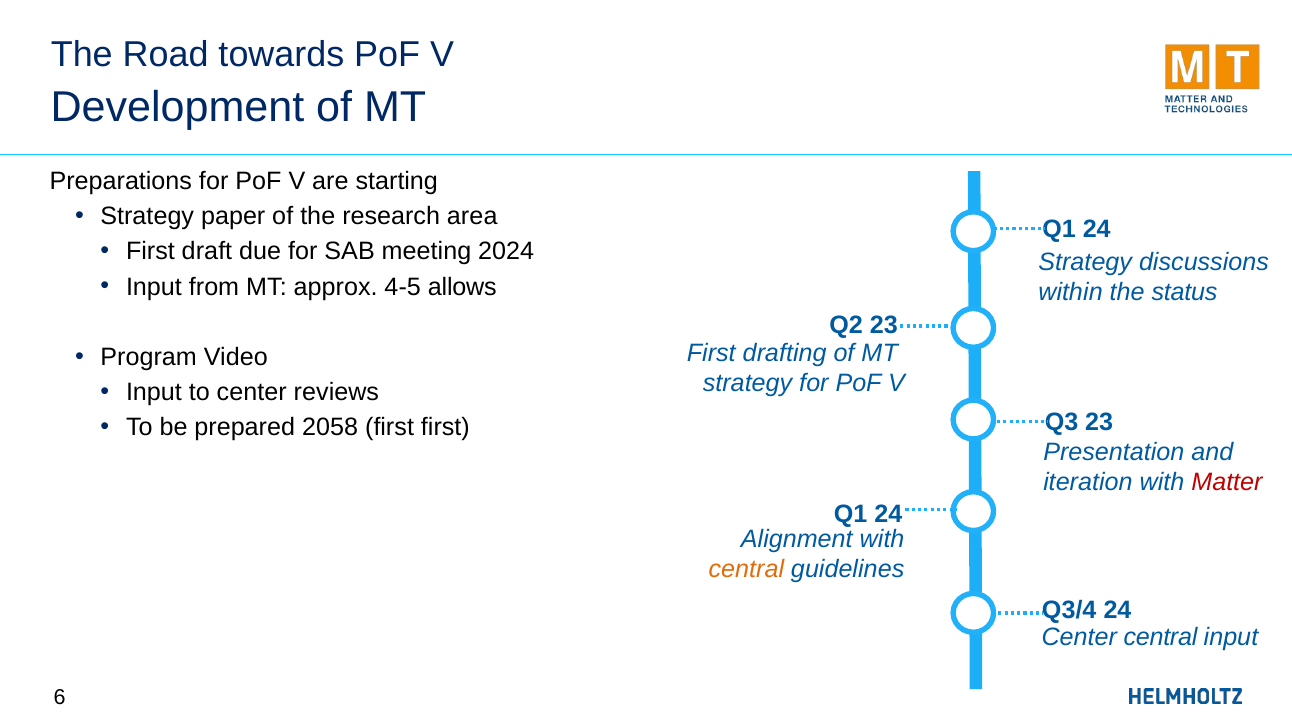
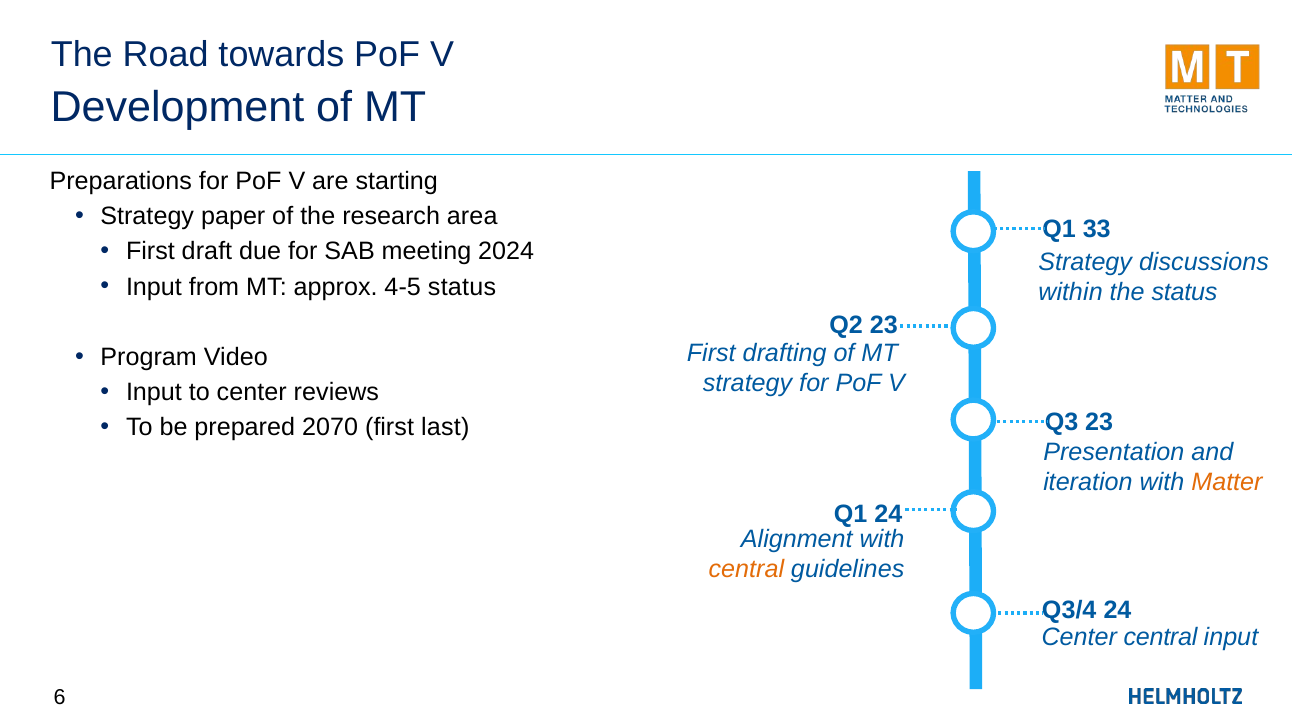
24 at (1097, 229): 24 -> 33
4-5 allows: allows -> status
2058: 2058 -> 2070
first first: first -> last
Matter colour: red -> orange
